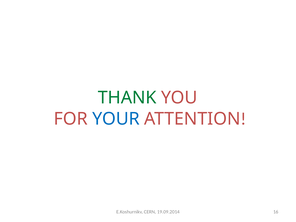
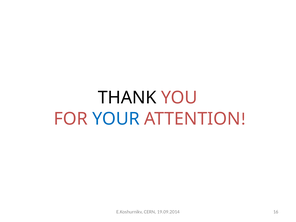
THANK colour: green -> black
